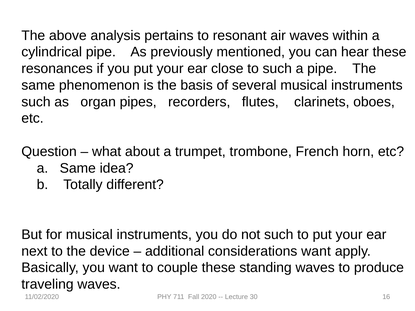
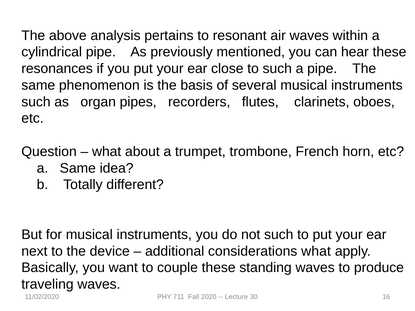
considerations want: want -> what
